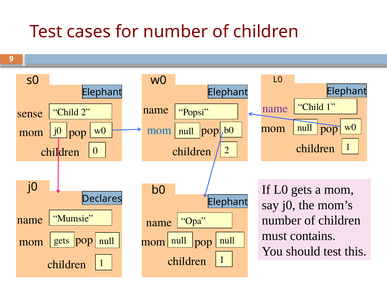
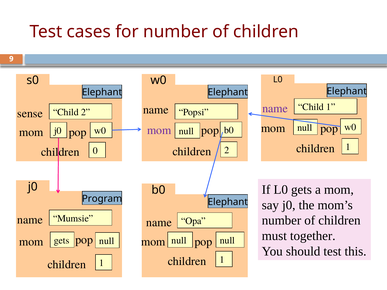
mom at (159, 130) colour: blue -> purple
Declares: Declares -> Program
contains: contains -> together
